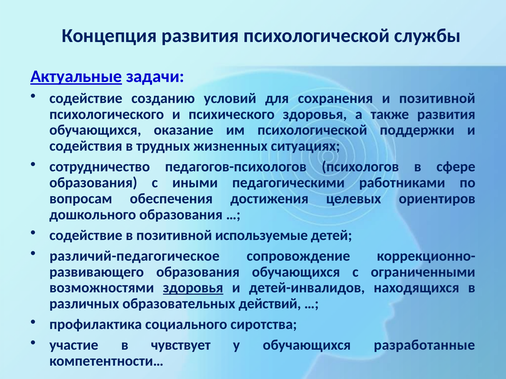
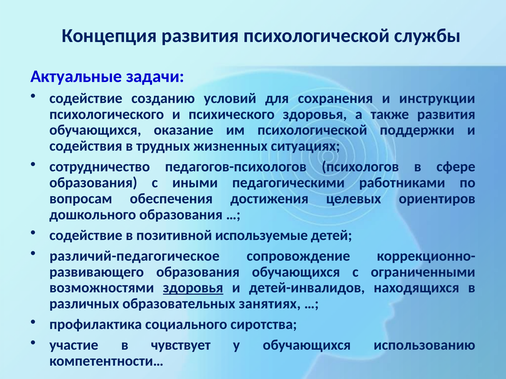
Актуальные underline: present -> none
и позитивной: позитивной -> инструкции
действий: действий -> занятиях
разработанные: разработанные -> использованию
